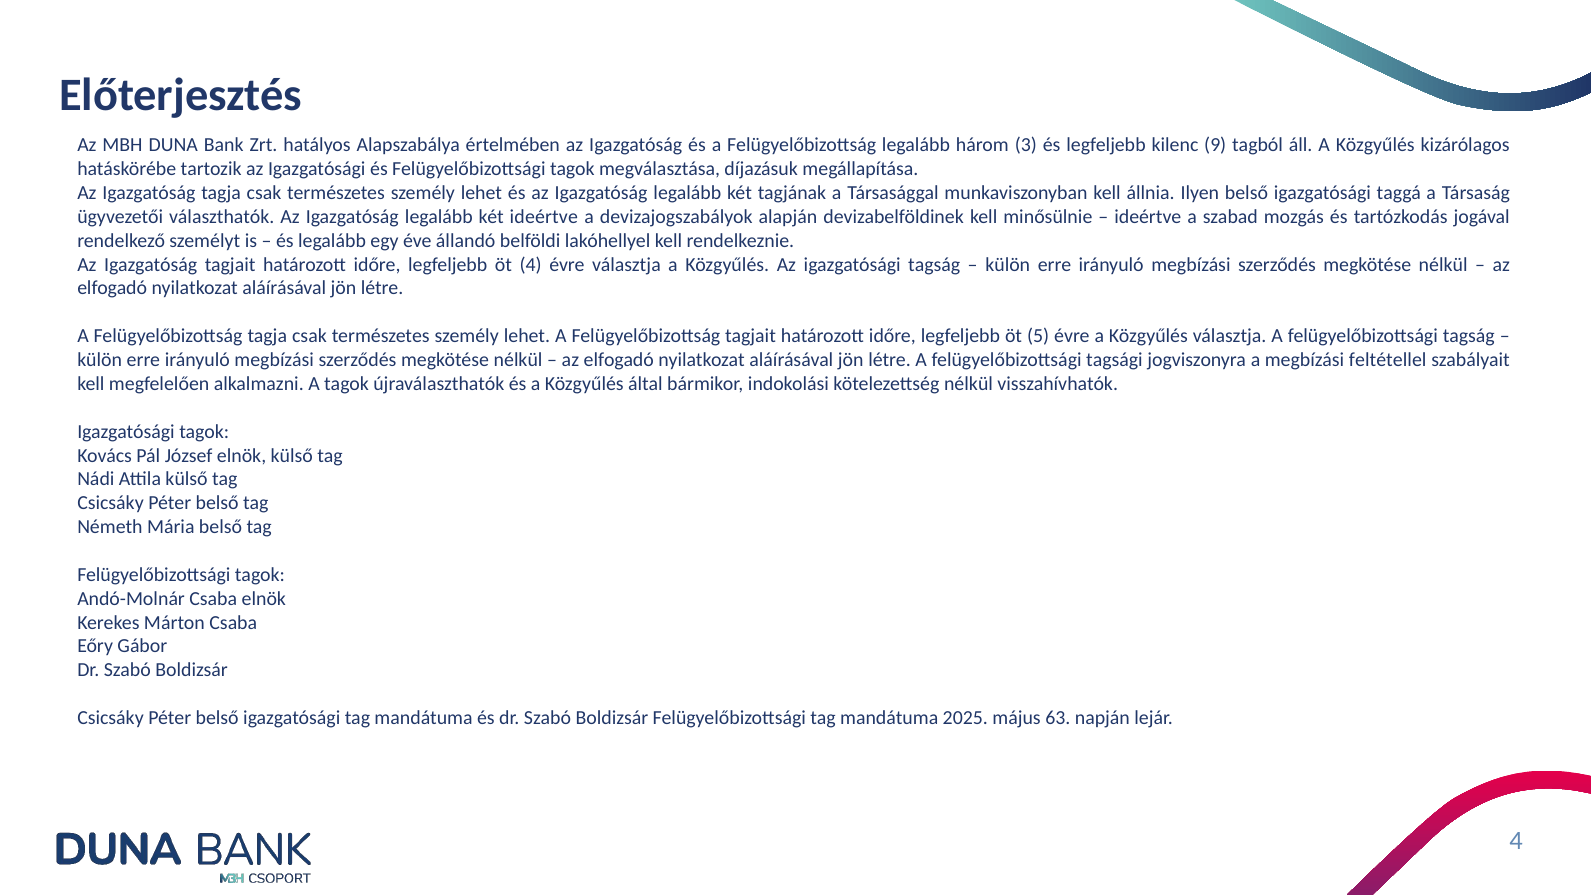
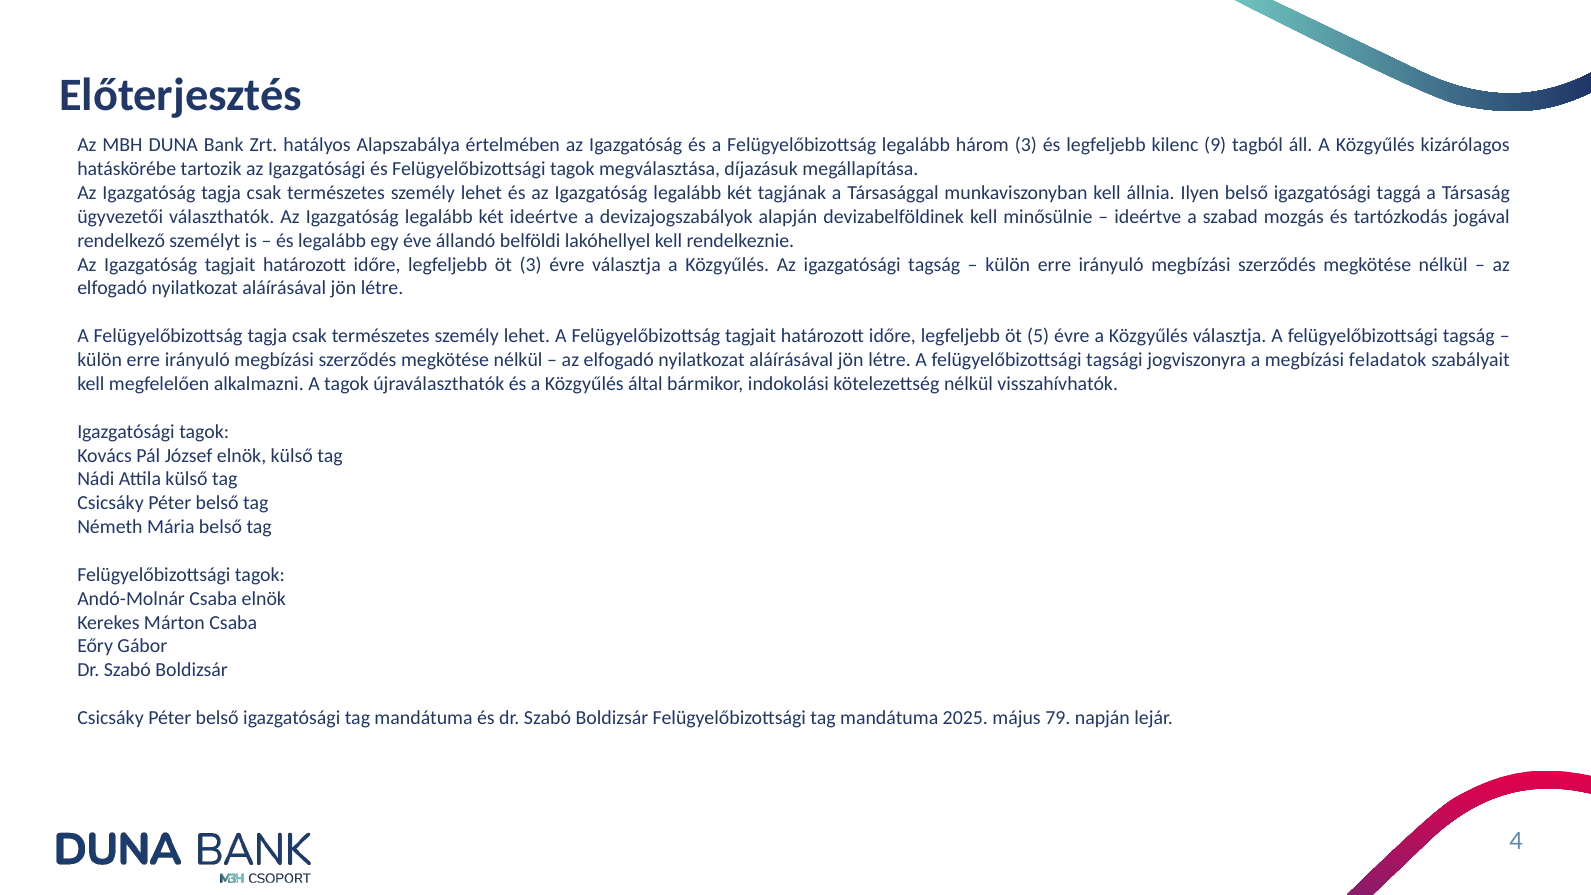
öt 4: 4 -> 3
feltétellel: feltétellel -> feladatok
63: 63 -> 79
